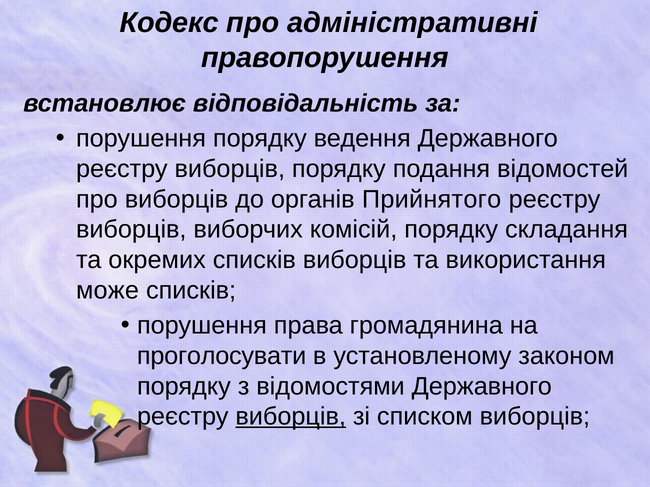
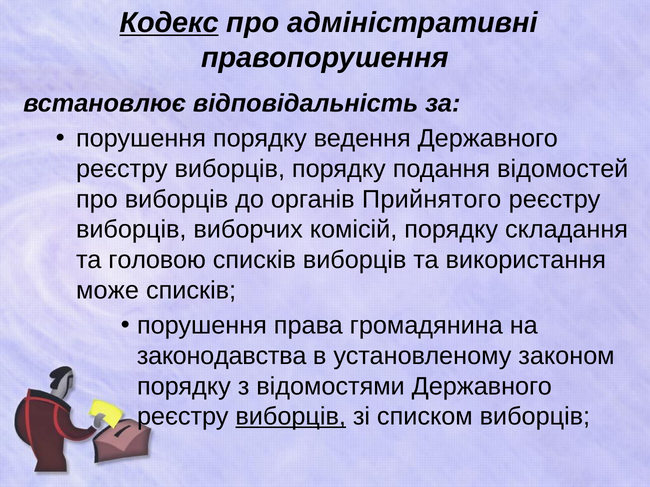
Кодекс underline: none -> present
окремих: окремих -> головою
проголосувати: проголосувати -> законодавства
